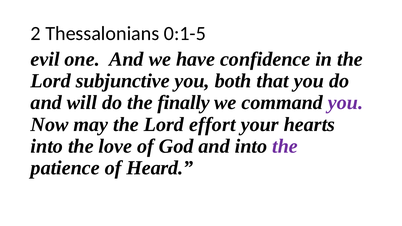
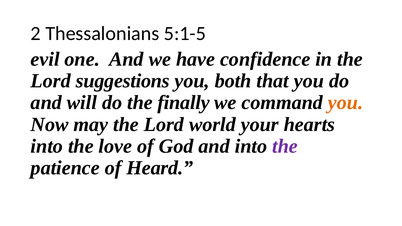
0:1-5: 0:1-5 -> 5:1-5
subjunctive: subjunctive -> suggestions
you at (346, 103) colour: purple -> orange
effort: effort -> world
